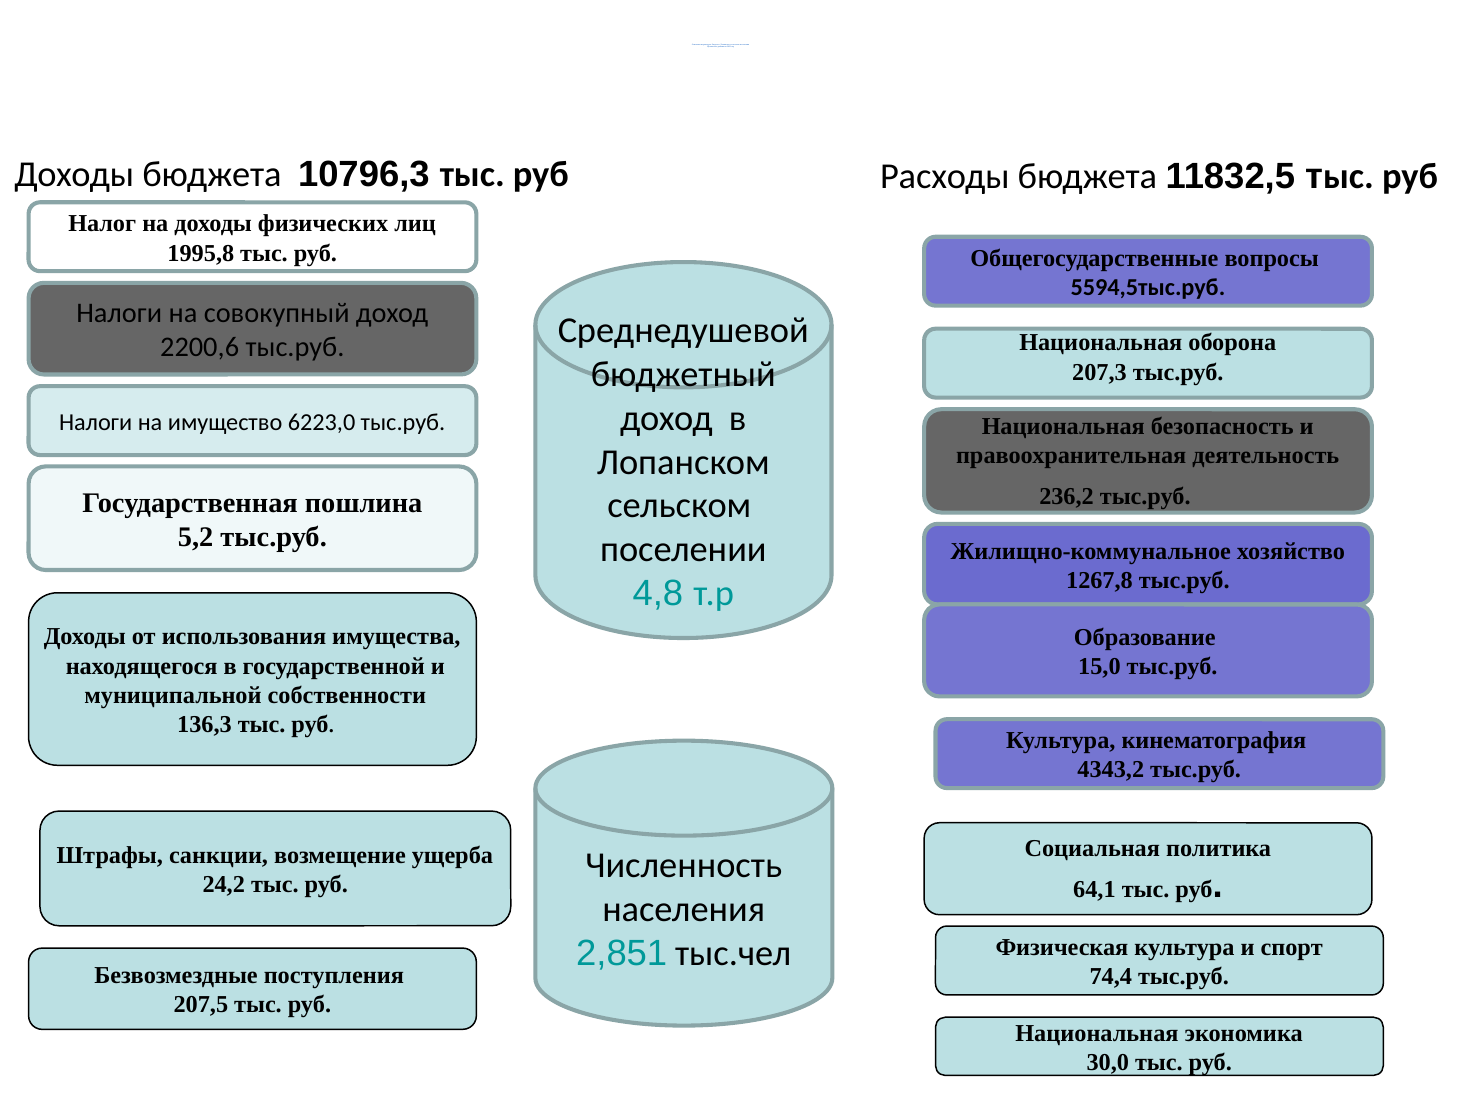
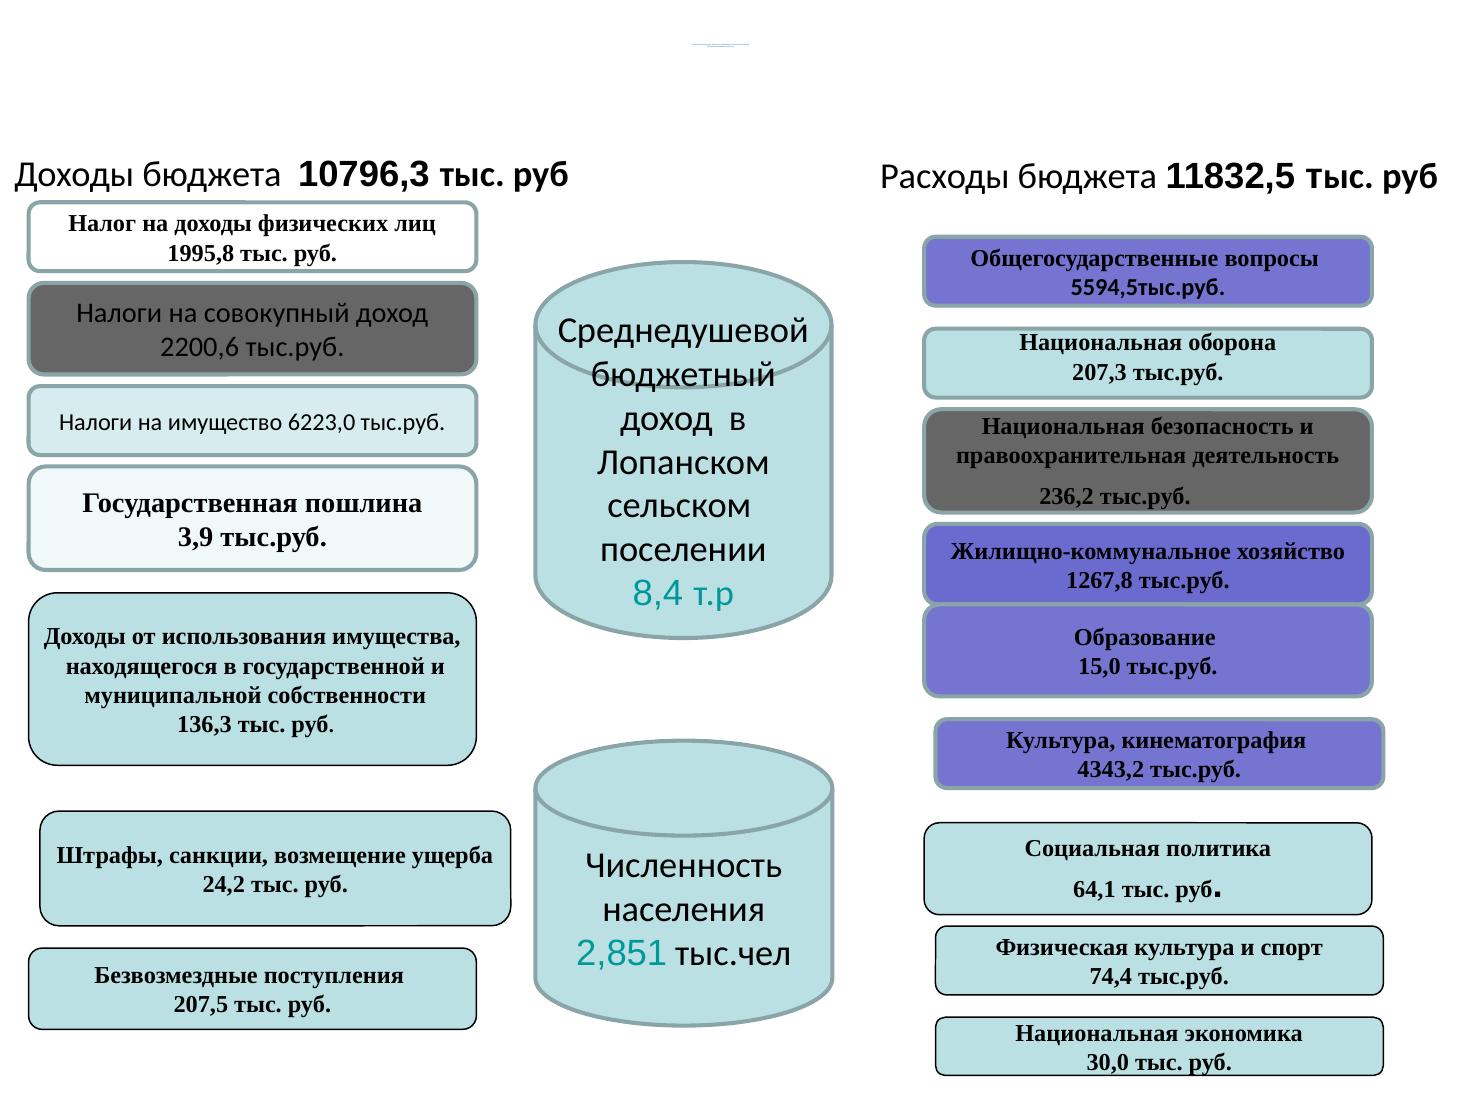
5,2: 5,2 -> 3,9
4,8: 4,8 -> 8,4
